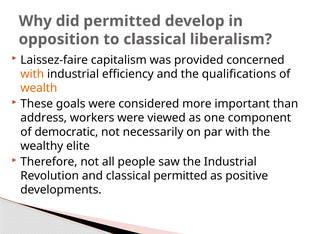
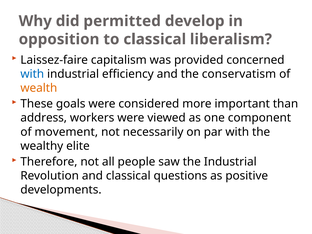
with at (32, 74) colour: orange -> blue
qualifications: qualifications -> conservatism
democratic: democratic -> movement
classical permitted: permitted -> questions
